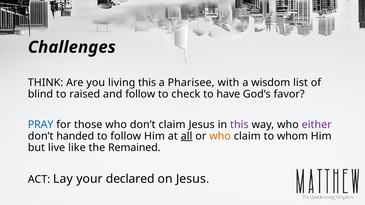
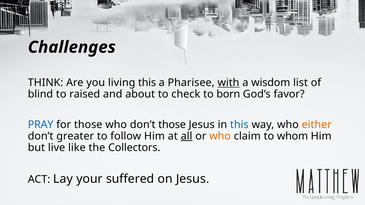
with underline: none -> present
and follow: follow -> about
have: have -> born
don’t claim: claim -> those
this at (239, 125) colour: purple -> blue
either colour: purple -> orange
handed: handed -> greater
Remained: Remained -> Collectors
declared: declared -> suffered
